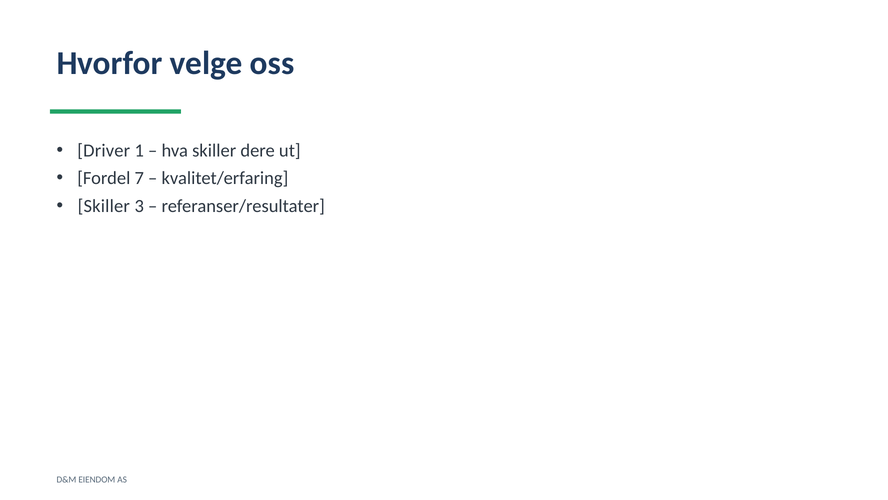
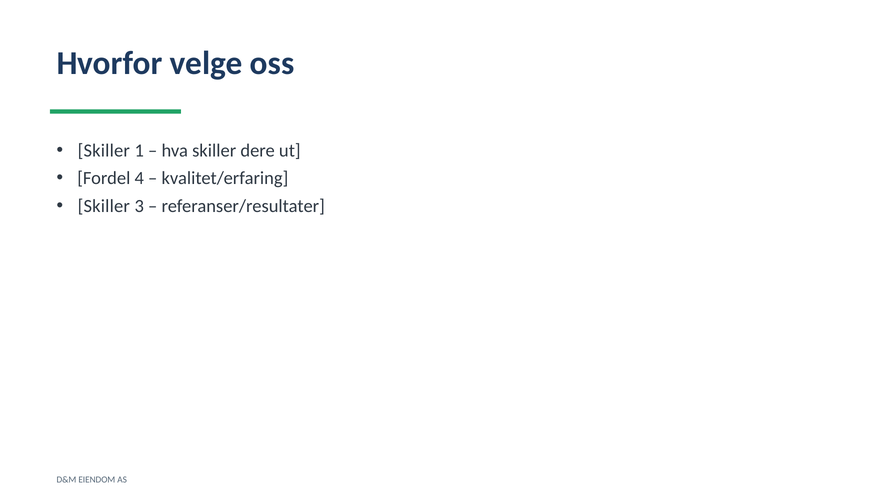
Driver at (104, 150): Driver -> Skiller
7: 7 -> 4
